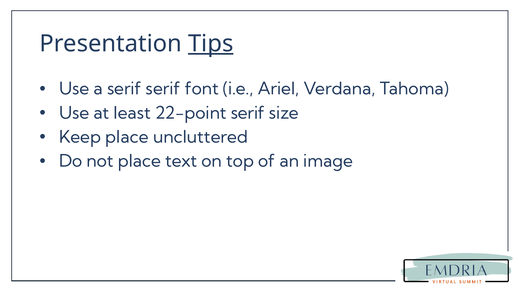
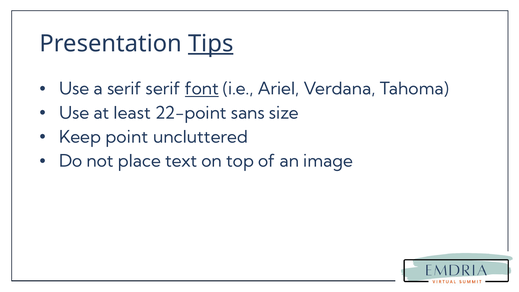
font underline: none -> present
22-point serif: serif -> sans
Keep place: place -> point
